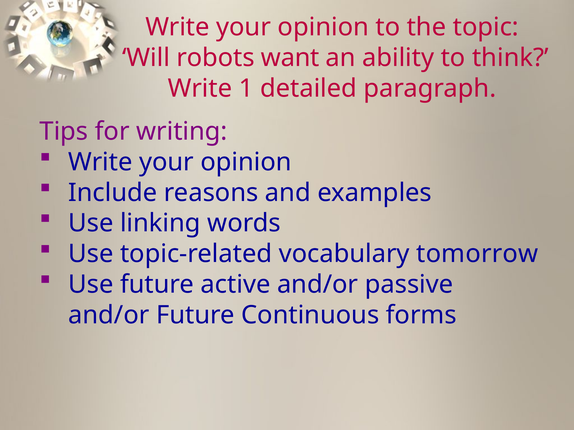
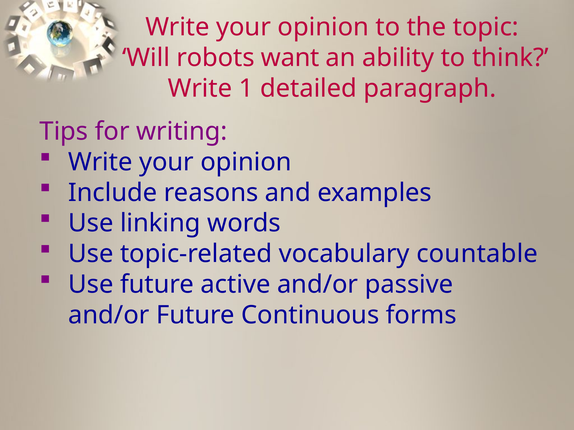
tomorrow: tomorrow -> countable
